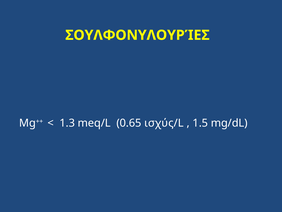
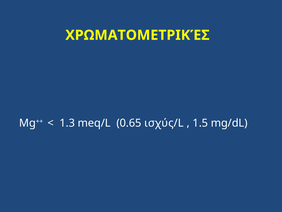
ΣΟΥΛΦΟΝΥΛΟΥΡΊΕΣ: ΣΟΥΛΦΟΝΥΛΟΥΡΊΕΣ -> ΧΡΩΜΑΤΟΜΕΤΡΙΚΈΣ
